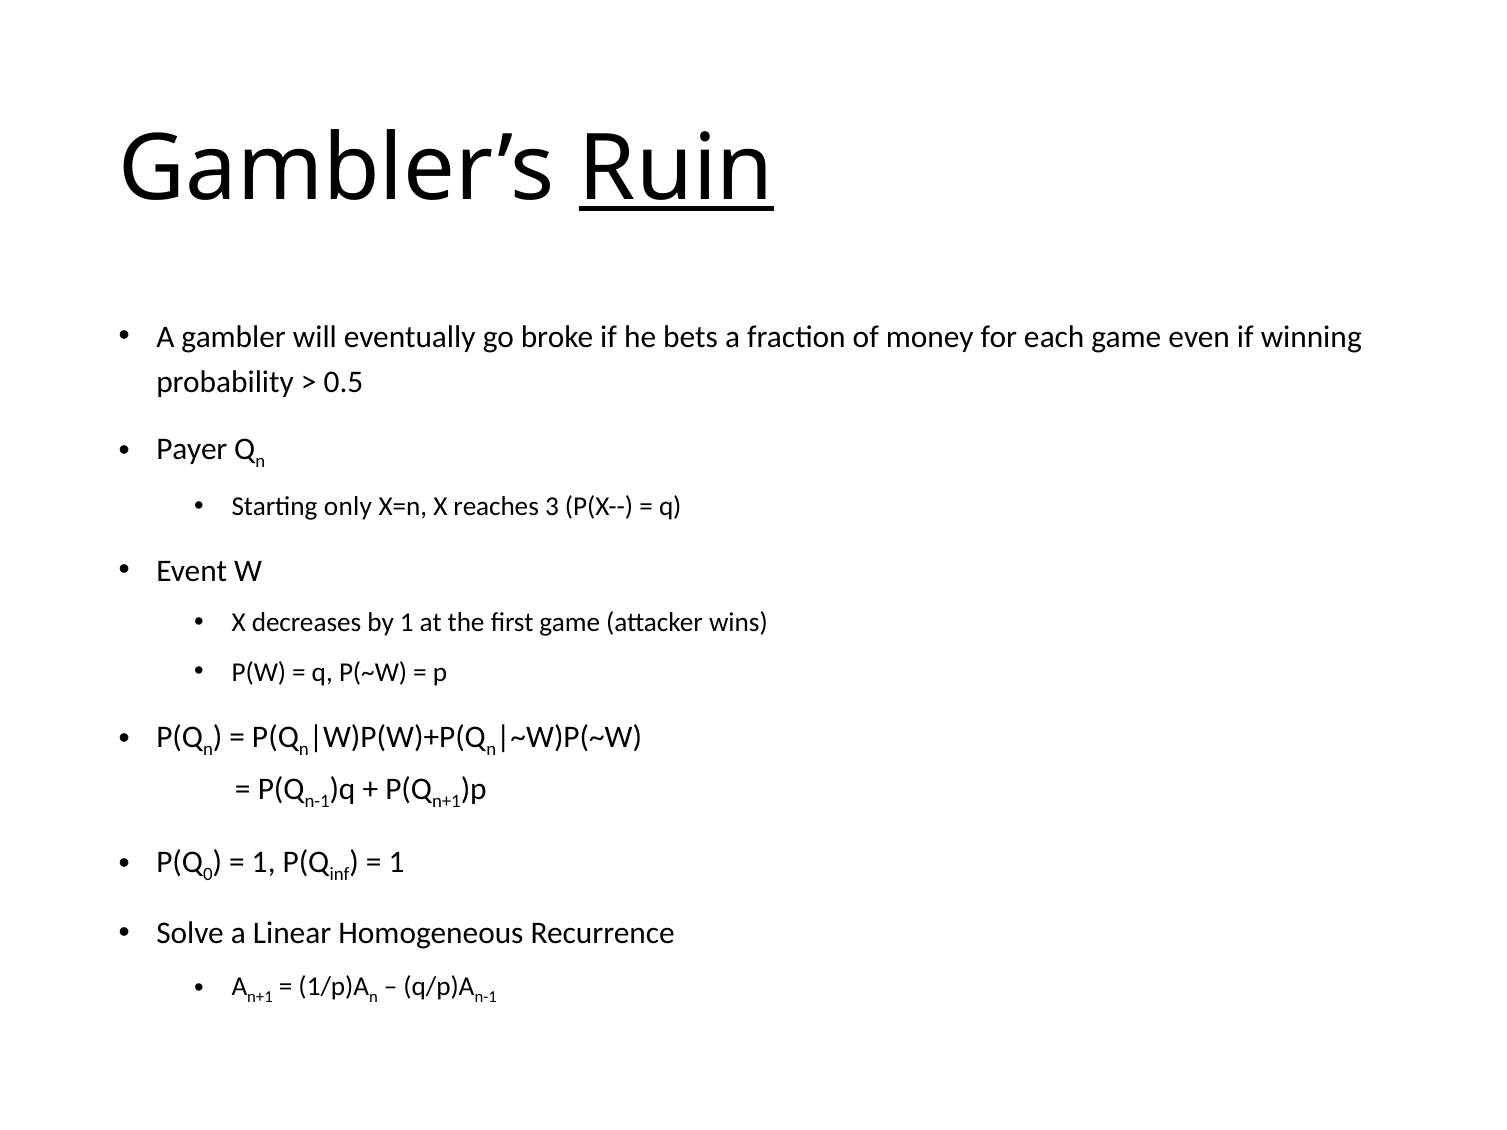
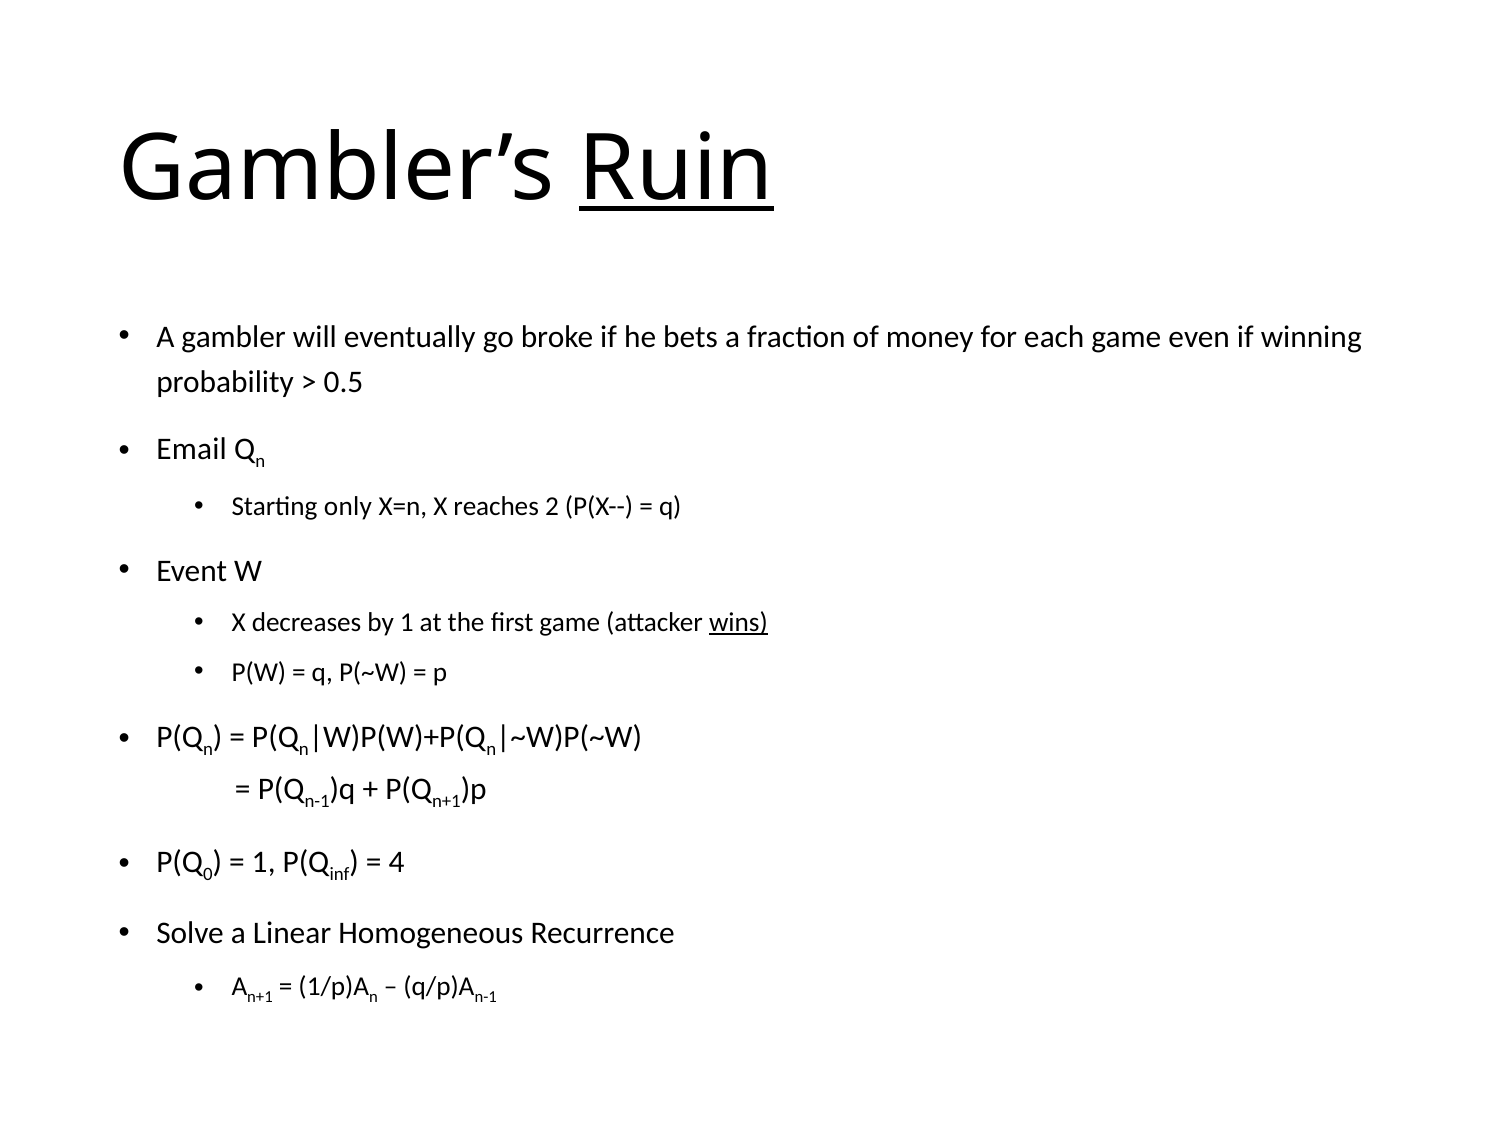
Payer: Payer -> Email
3: 3 -> 2
wins underline: none -> present
1 at (397, 862): 1 -> 4
